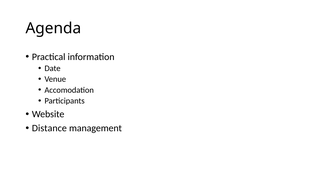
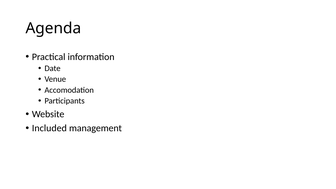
Distance: Distance -> Included
